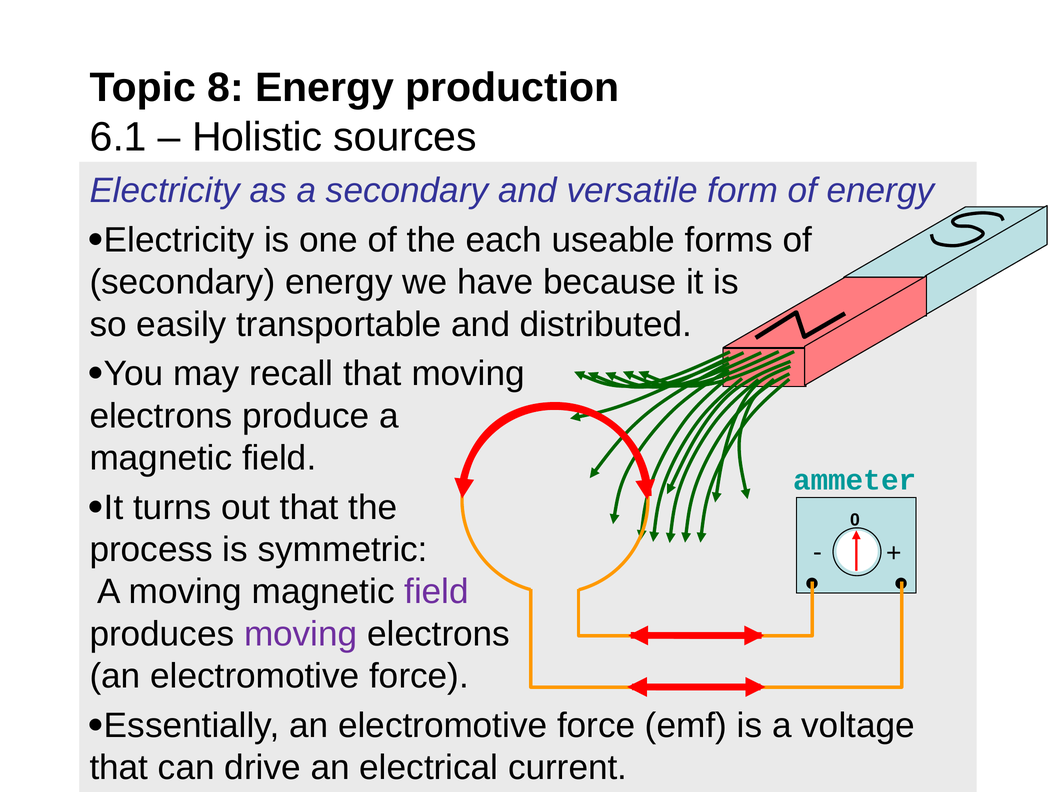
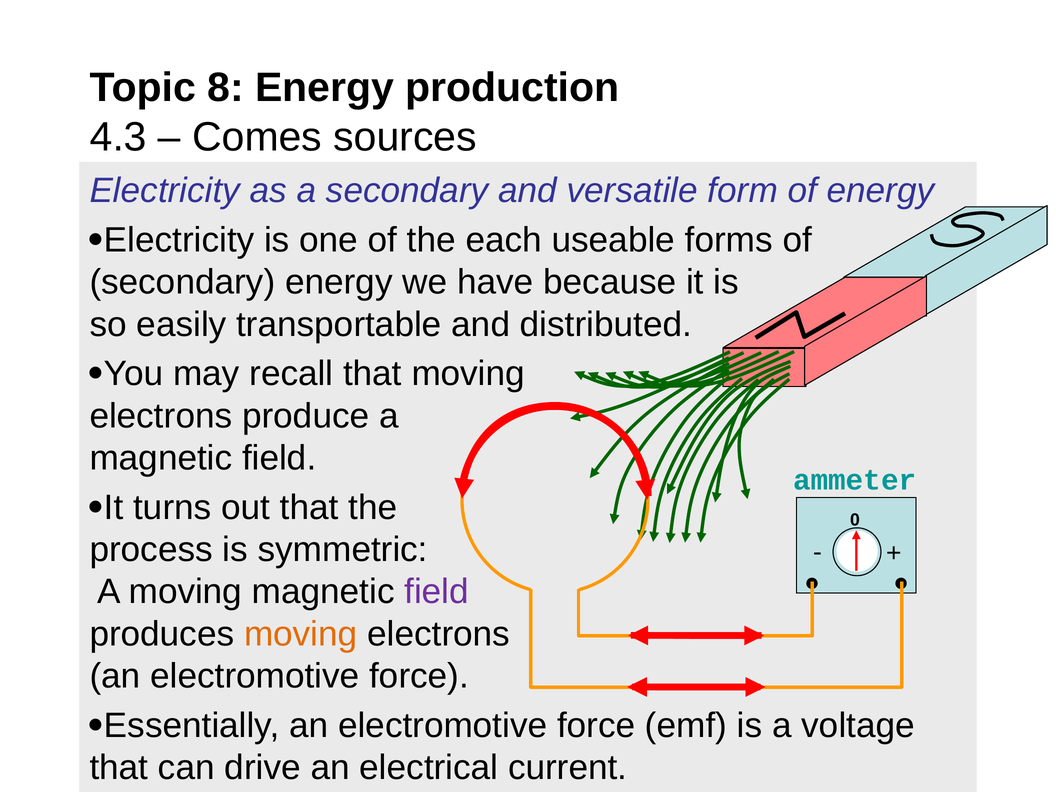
6.1: 6.1 -> 4.3
Holistic: Holistic -> Comes
moving at (301, 634) colour: purple -> orange
